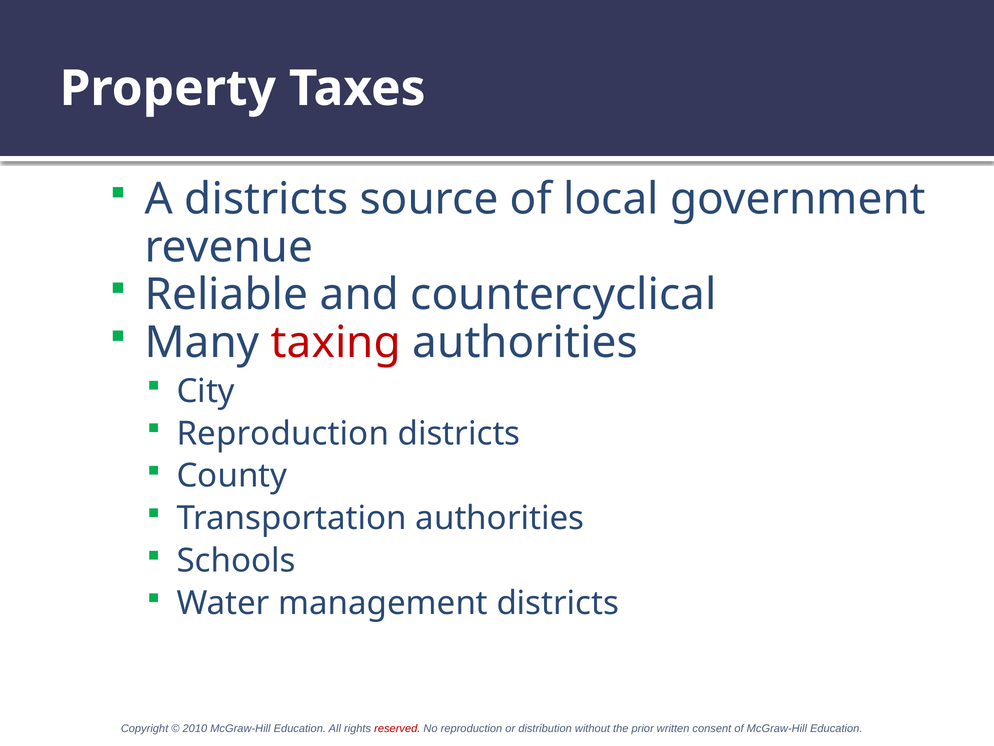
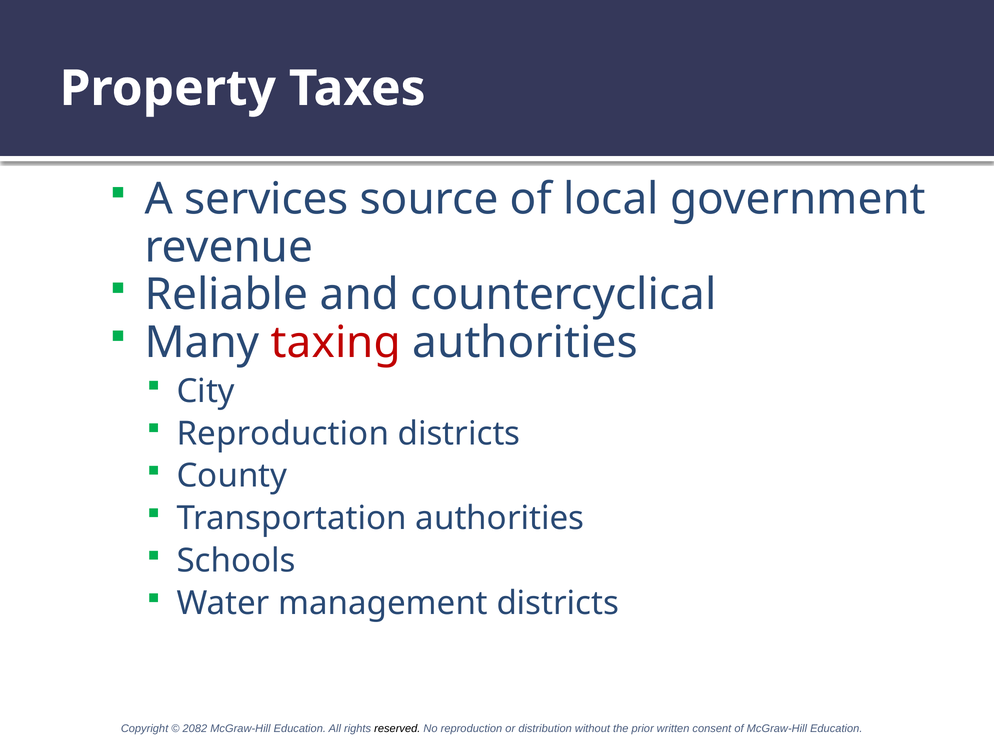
A districts: districts -> services
2010: 2010 -> 2082
reserved colour: red -> black
